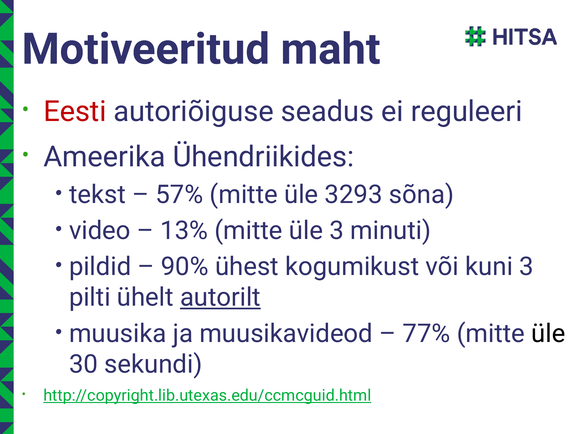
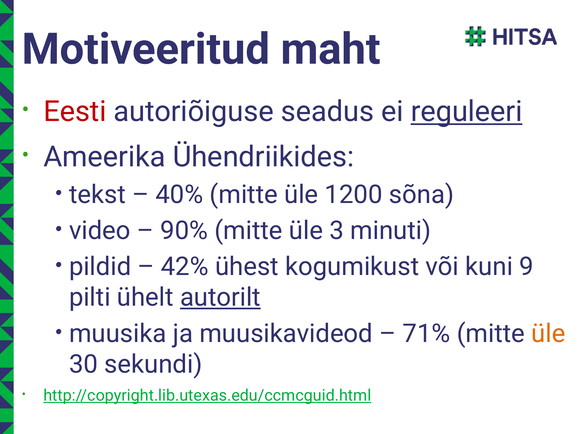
reguleeri underline: none -> present
57%: 57% -> 40%
3293: 3293 -> 1200
13%: 13% -> 90%
90%: 90% -> 42%
kuni 3: 3 -> 9
77%: 77% -> 71%
üle at (548, 334) colour: black -> orange
